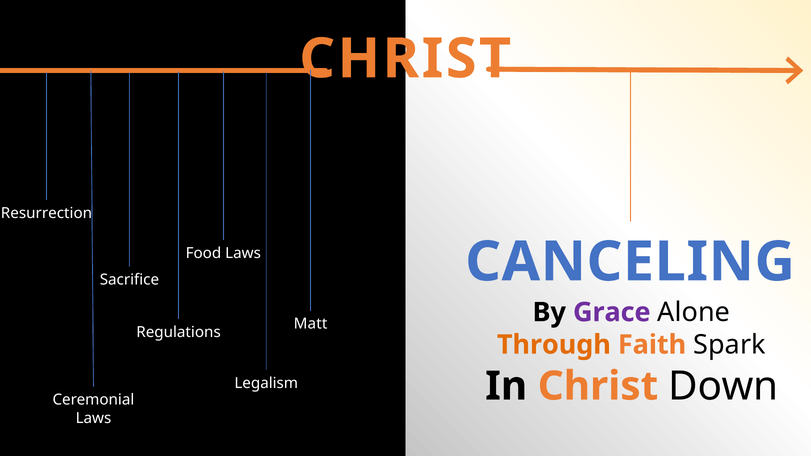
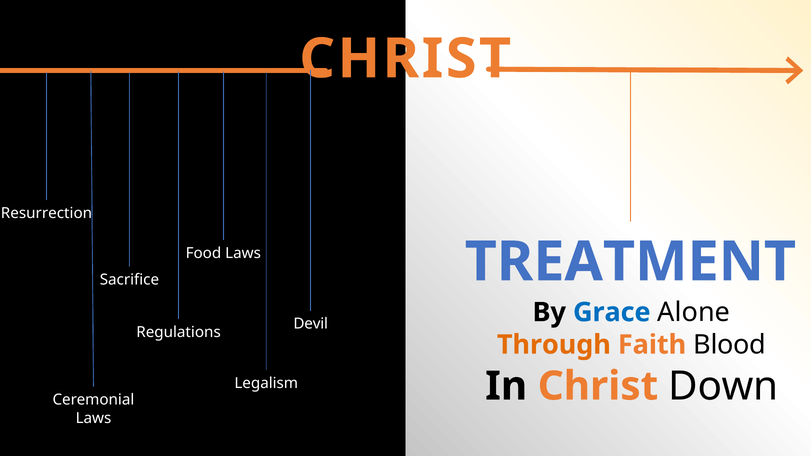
CANCELING: CANCELING -> TREATMENT
Grace colour: purple -> blue
Matt: Matt -> Devil
Spark: Spark -> Blood
